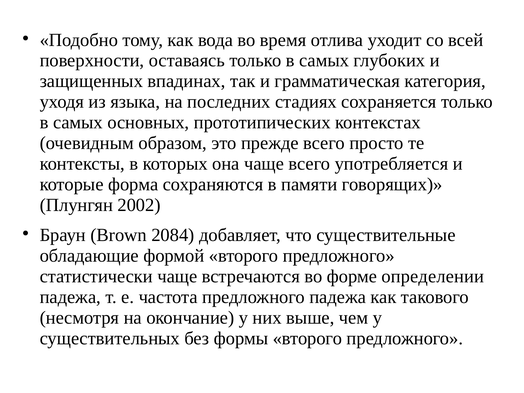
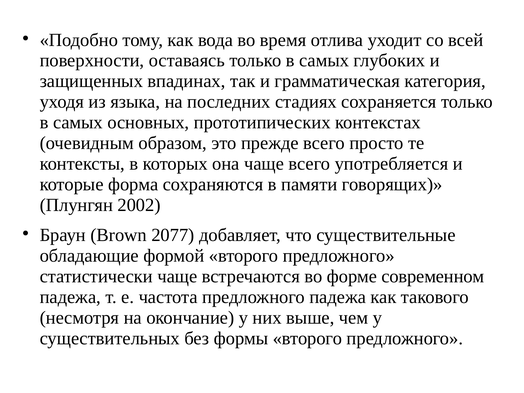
2084: 2084 -> 2077
определении: определении -> современном
